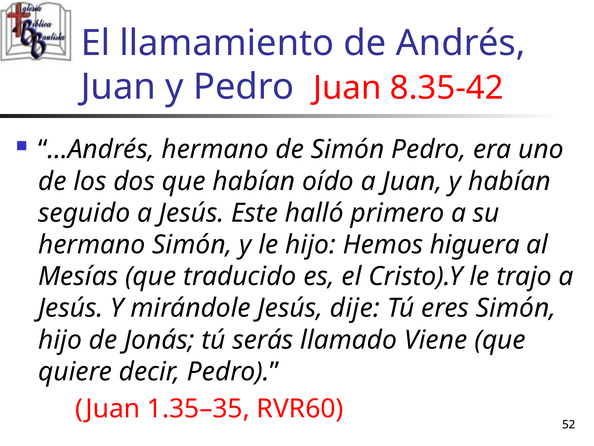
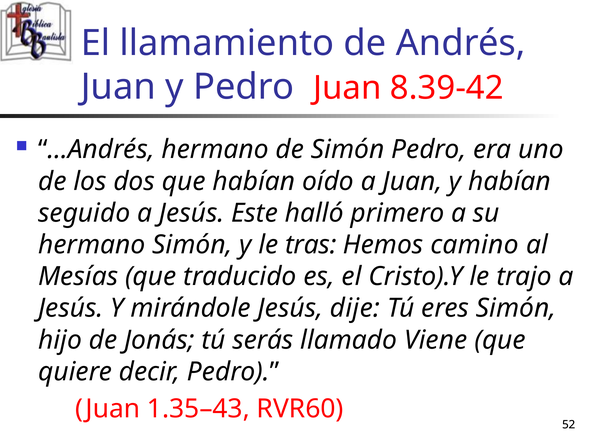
8.35-42: 8.35-42 -> 8.39-42
le hijo: hijo -> tras
higuera: higuera -> camino
1.35–35: 1.35–35 -> 1.35–43
